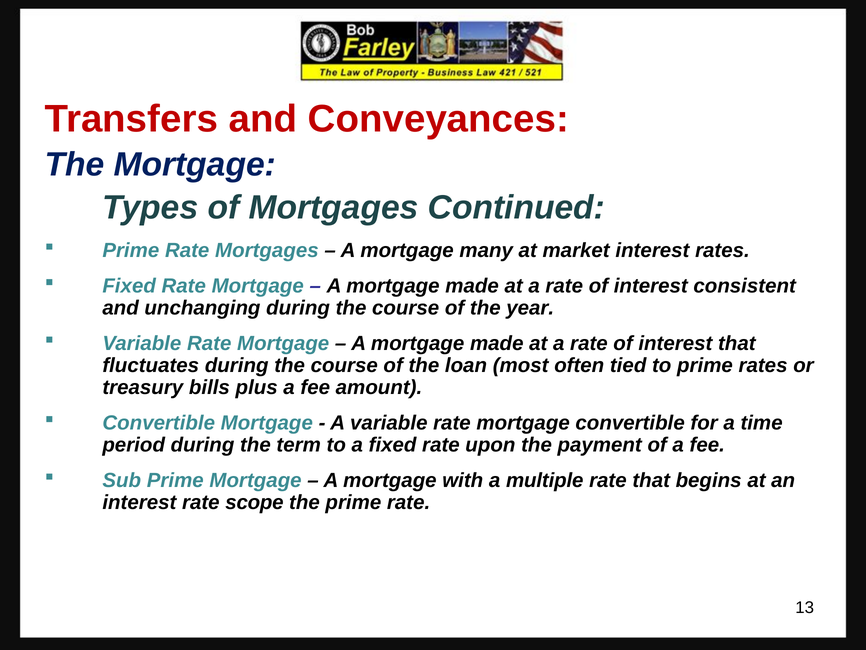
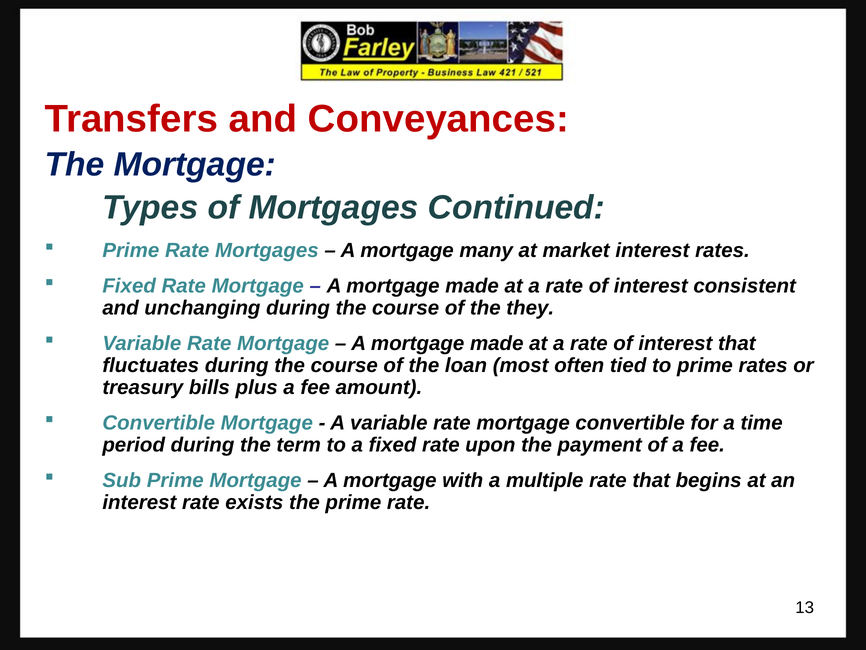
year: year -> they
scope: scope -> exists
